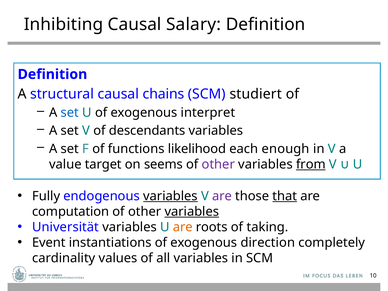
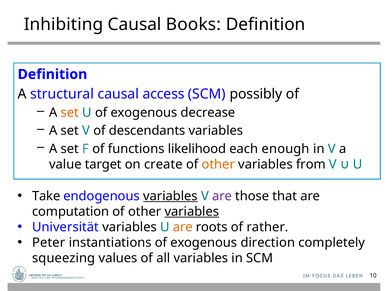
Salary: Salary -> Books
chains: chains -> access
studiert: studiert -> possibly
set at (70, 113) colour: blue -> orange
interpret: interpret -> decrease
seems: seems -> create
other at (218, 164) colour: purple -> orange
from underline: present -> none
Fully: Fully -> Take
that underline: present -> none
taking: taking -> rather
Event: Event -> Peter
cardinality: cardinality -> squeezing
